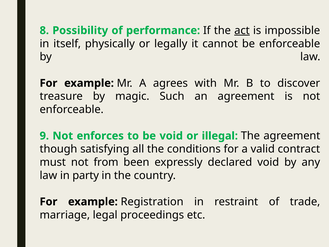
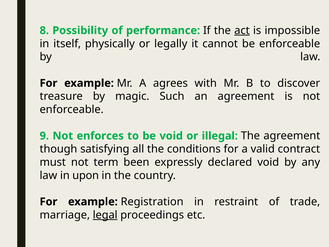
from: from -> term
party: party -> upon
legal underline: none -> present
